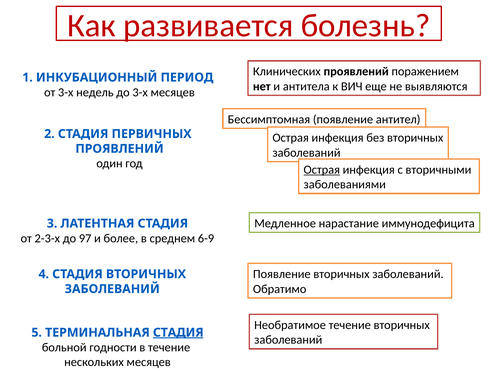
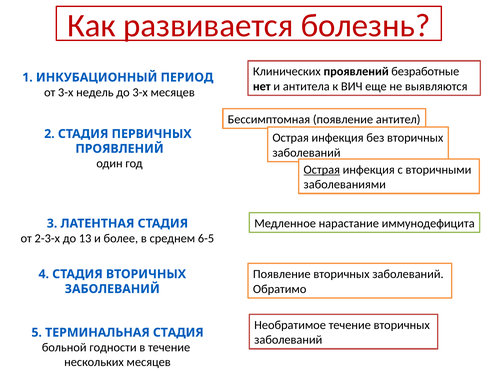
поражением: поражением -> безработные
97: 97 -> 13
6-9: 6-9 -> 6-5
СТАДИЯ at (178, 332) underline: present -> none
